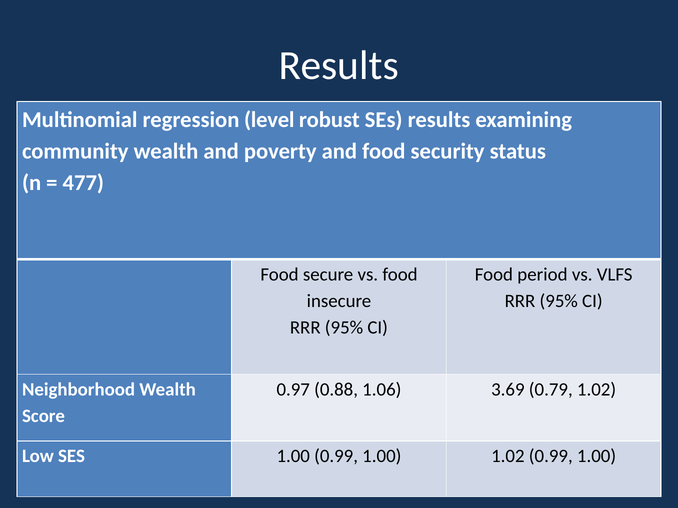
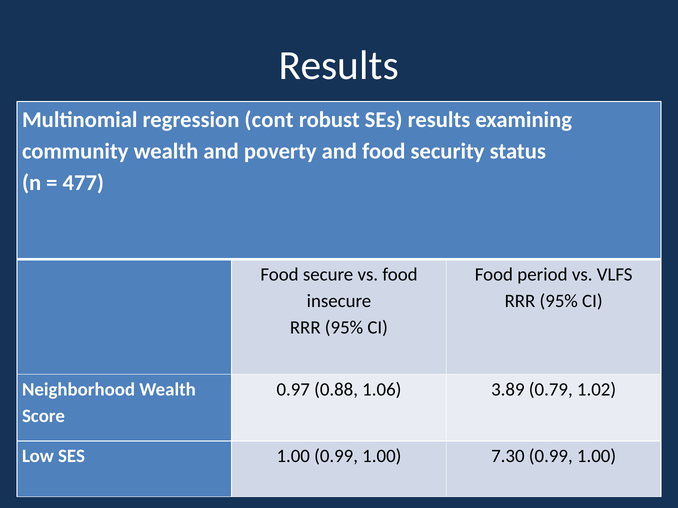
level: level -> cont
3.69: 3.69 -> 3.89
1.00 1.02: 1.02 -> 7.30
